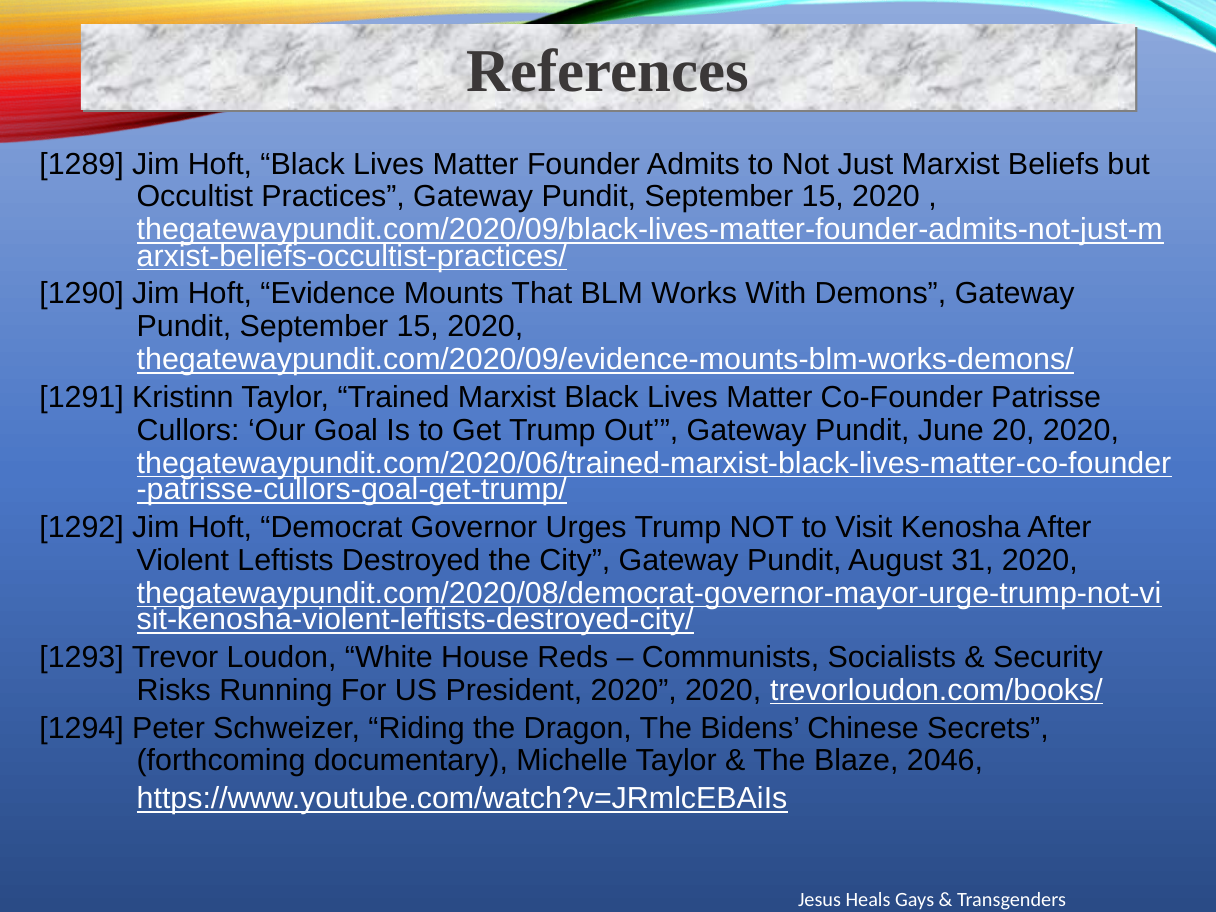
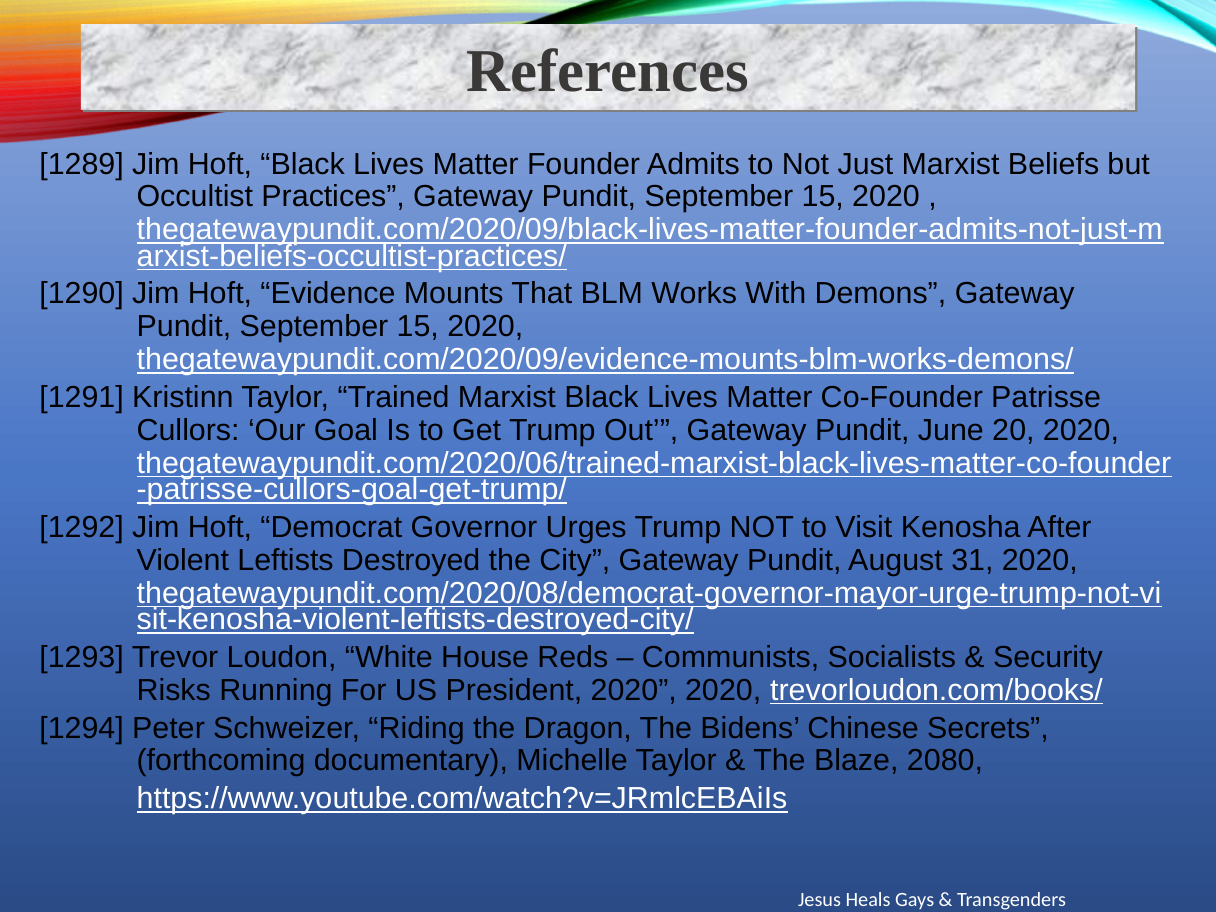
2046: 2046 -> 2080
